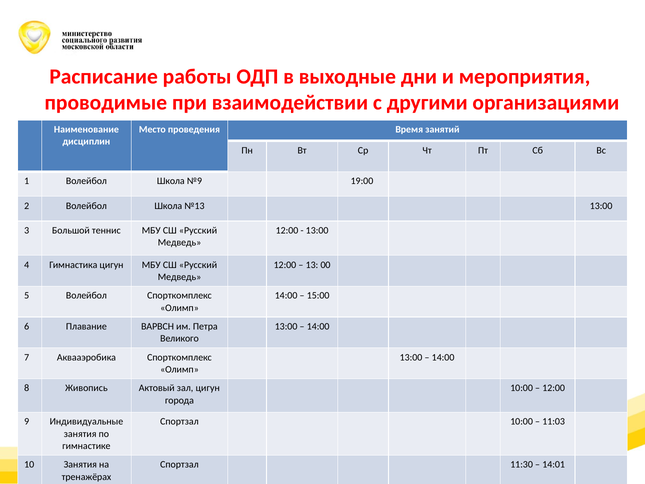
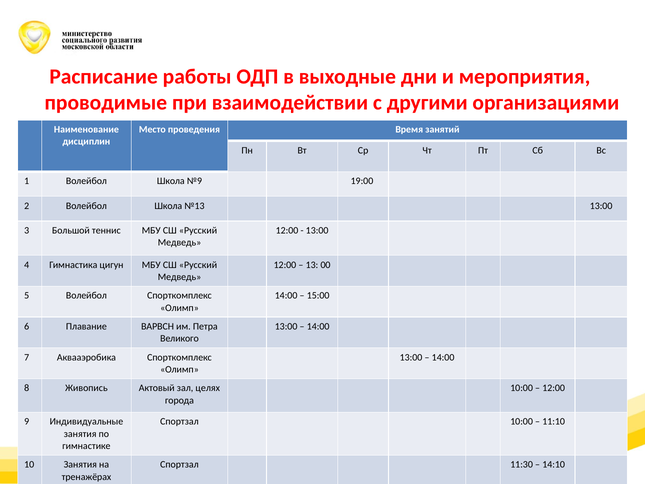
зал цигун: цигун -> целях
11:03: 11:03 -> 11:10
14:01: 14:01 -> 14:10
